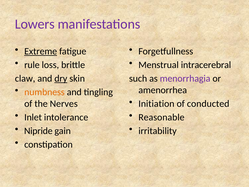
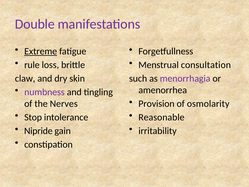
Lowers: Lowers -> Double
intracerebral: intracerebral -> consultation
dry underline: present -> none
numbness colour: orange -> purple
Initiation: Initiation -> Provision
conducted: conducted -> osmolarity
Inlet: Inlet -> Stop
